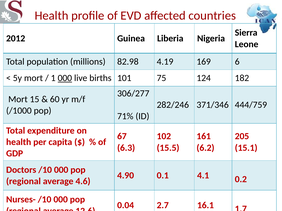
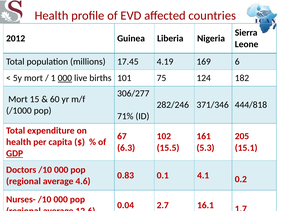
82.98: 82.98 -> 17.45
444/759: 444/759 -> 444/818
6.2: 6.2 -> 5.3
GDP underline: none -> present
4.90: 4.90 -> 0.83
